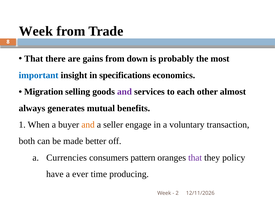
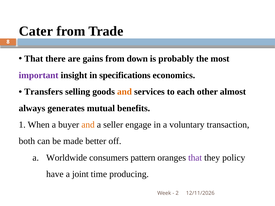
Week at (36, 31): Week -> Cater
important colour: blue -> purple
Migration: Migration -> Transfers
and at (125, 92) colour: purple -> orange
Currencies: Currencies -> Worldwide
ever: ever -> joint
